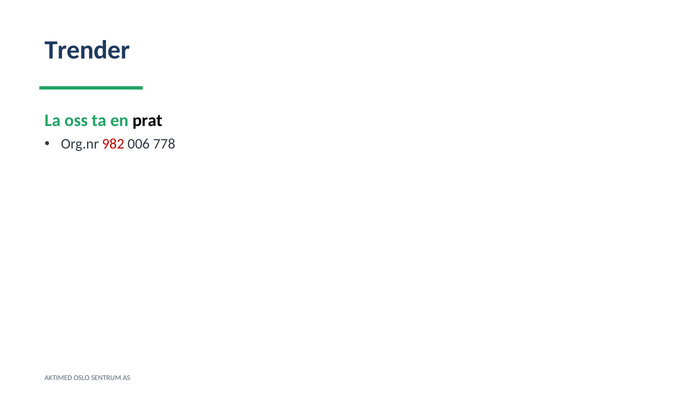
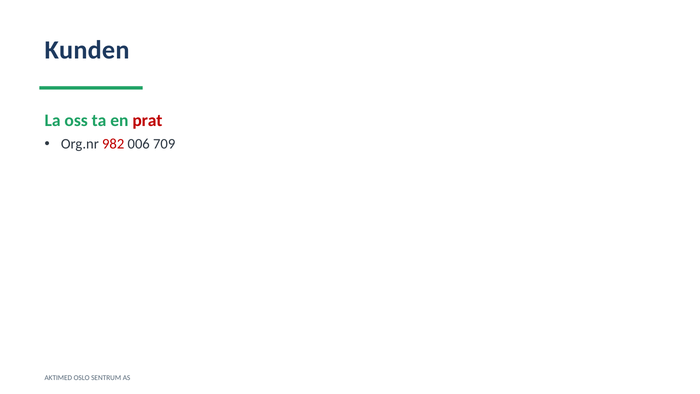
Trender: Trender -> Kunden
prat colour: black -> red
778: 778 -> 709
